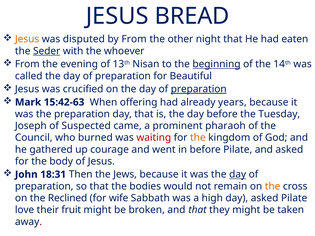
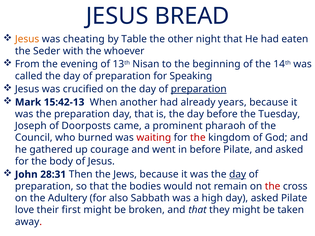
disputed: disputed -> cheating
by From: From -> Table
Seder underline: present -> none
beginning underline: present -> none
Beautiful: Beautiful -> Speaking
15:42-63: 15:42-63 -> 15:42-13
offering: offering -> another
Suspected: Suspected -> Doorposts
the at (198, 138) colour: orange -> red
18:31: 18:31 -> 28:31
the at (273, 186) colour: orange -> red
Reclined: Reclined -> Adultery
wife: wife -> also
fruit: fruit -> first
